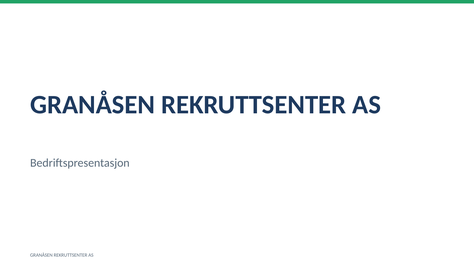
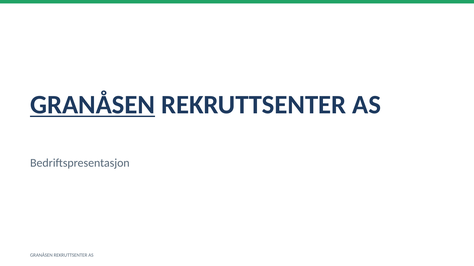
GRANÅSEN at (93, 105) underline: none -> present
